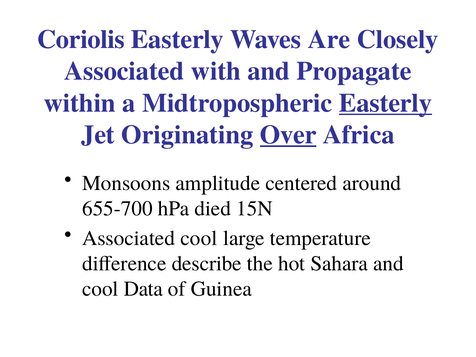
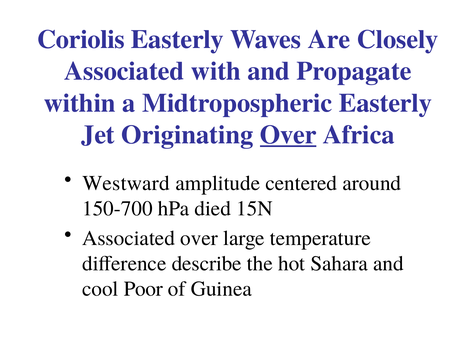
Easterly at (385, 103) underline: present -> none
Monsoons: Monsoons -> Westward
655-700: 655-700 -> 150-700
Associated cool: cool -> over
Data: Data -> Poor
